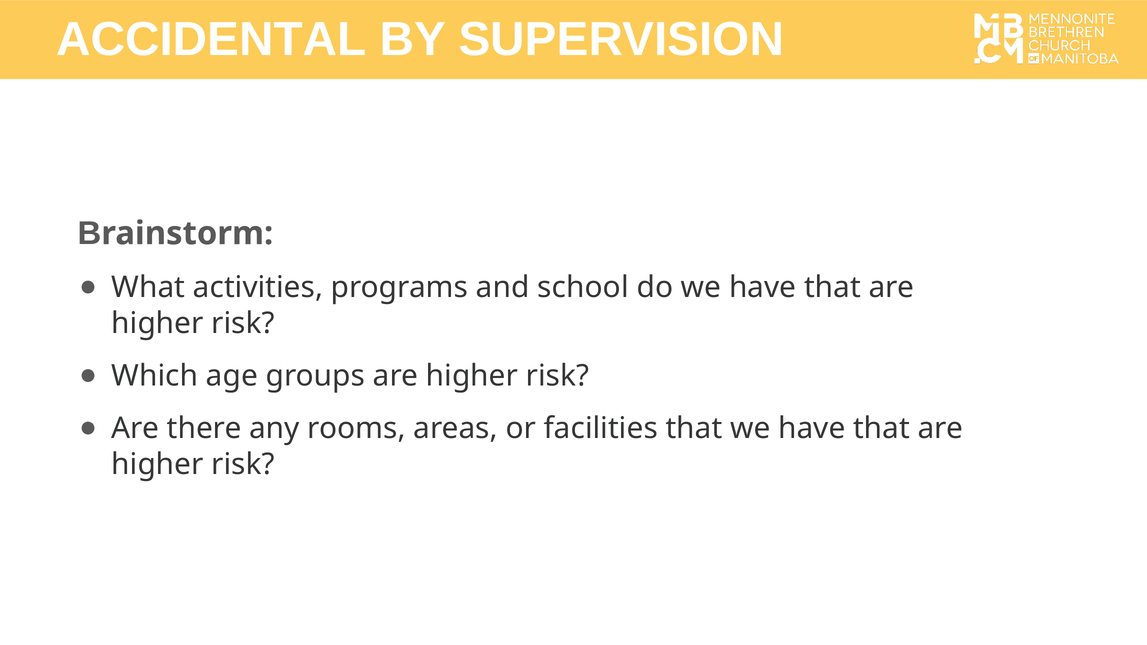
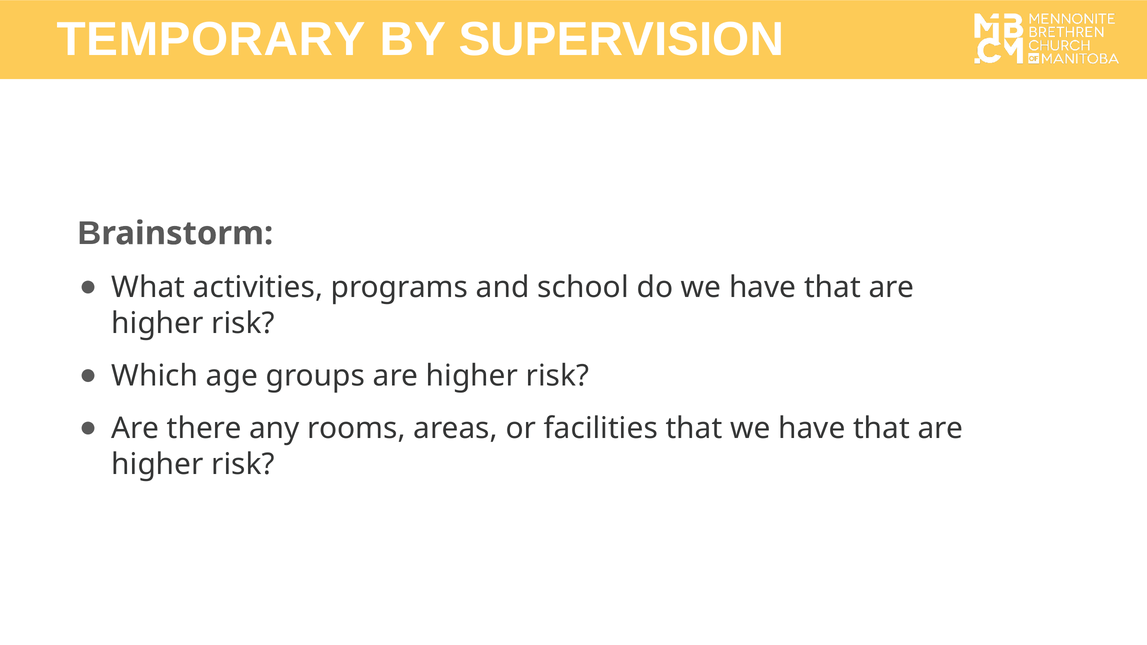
ACCIDENTAL: ACCIDENTAL -> TEMPORARY
